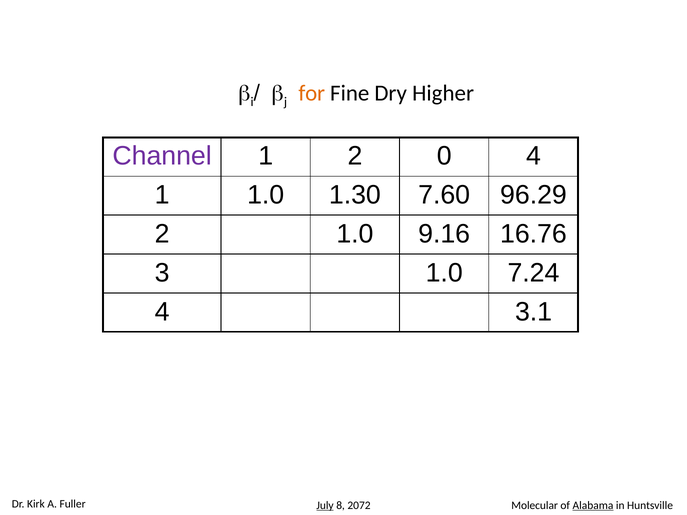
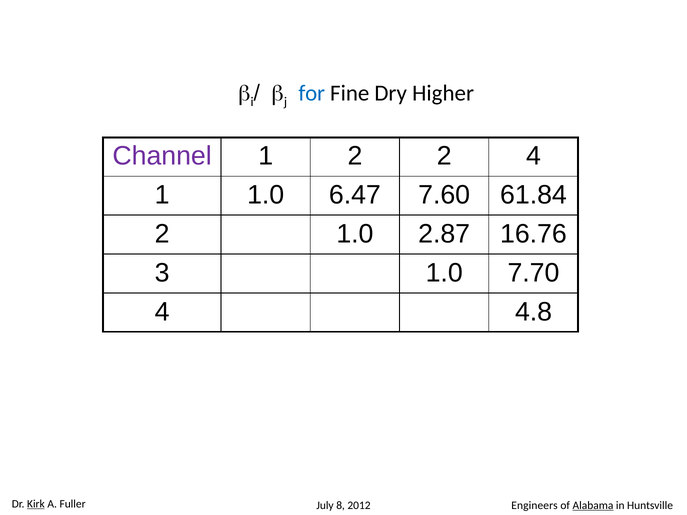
for colour: orange -> blue
2 0: 0 -> 2
1.30: 1.30 -> 6.47
96.29: 96.29 -> 61.84
9.16: 9.16 -> 2.87
7.24: 7.24 -> 7.70
3.1: 3.1 -> 4.8
Kirk underline: none -> present
Molecular: Molecular -> Engineers
July underline: present -> none
2072: 2072 -> 2012
